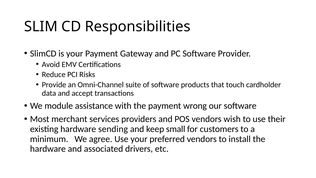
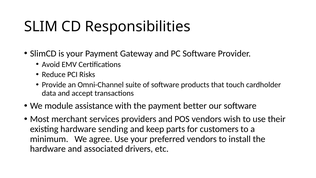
wrong: wrong -> better
small: small -> parts
